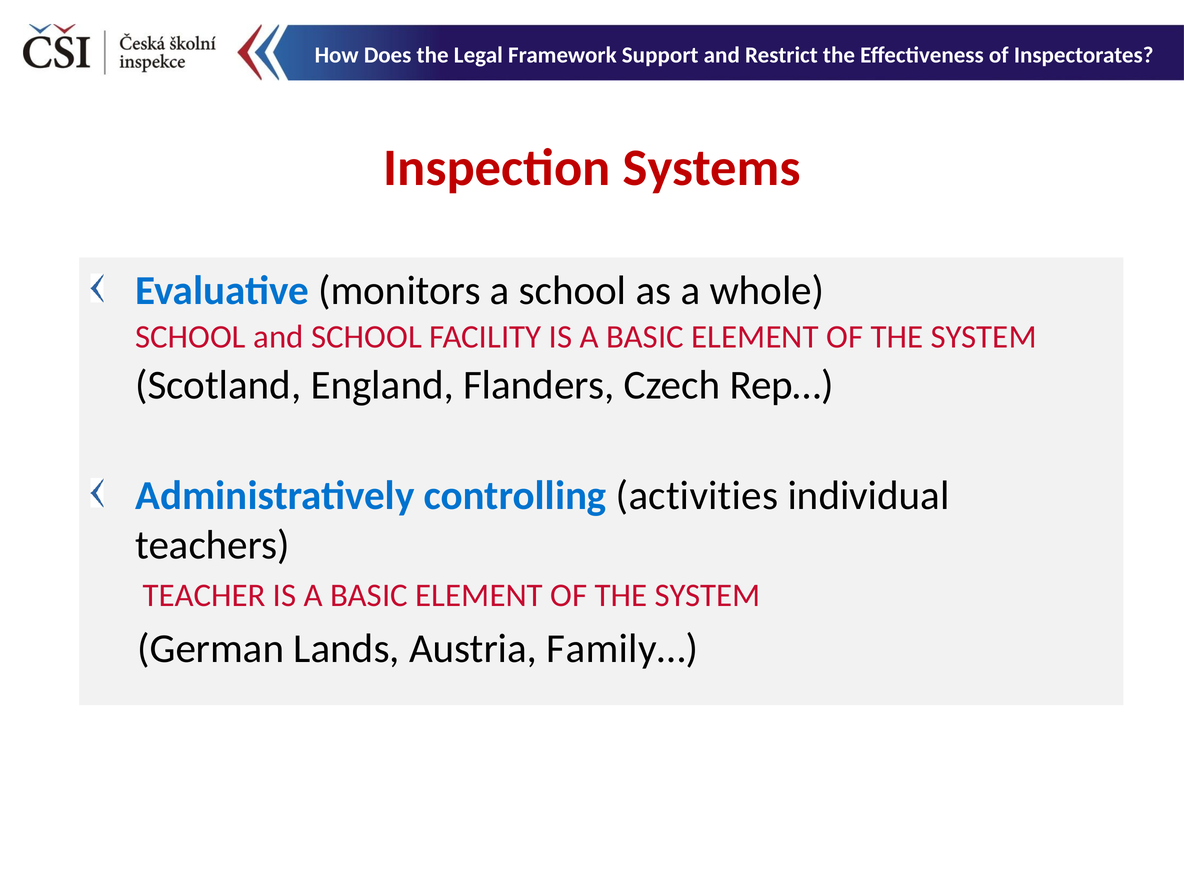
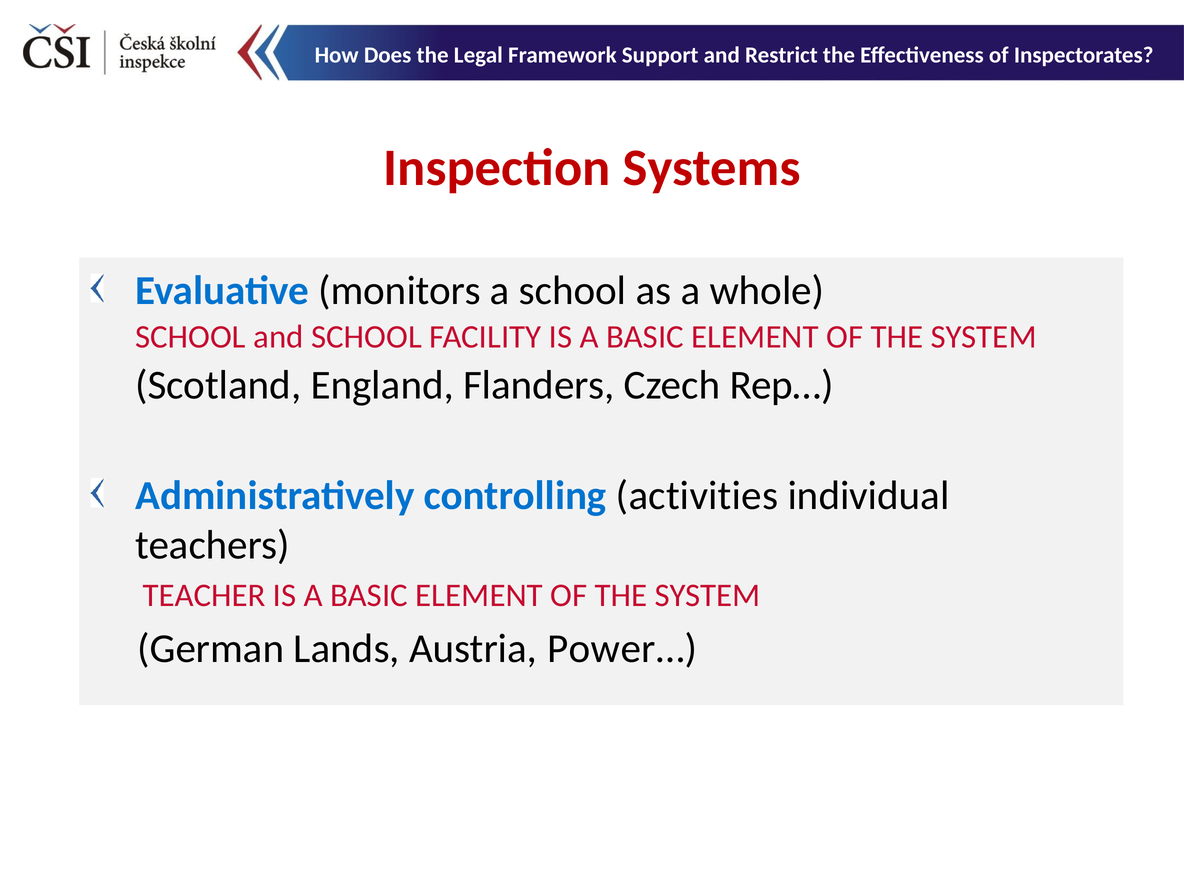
Family…: Family… -> Power…
